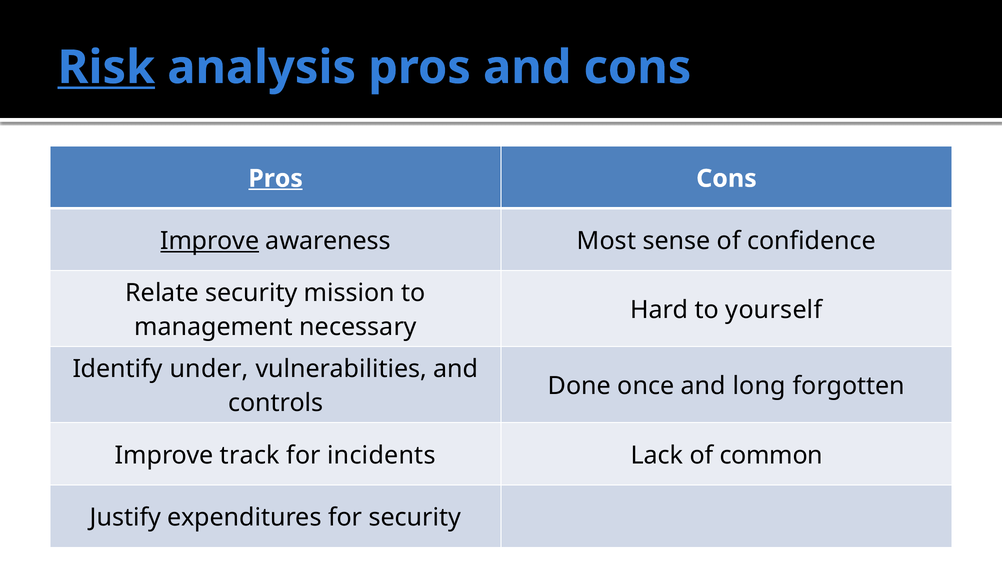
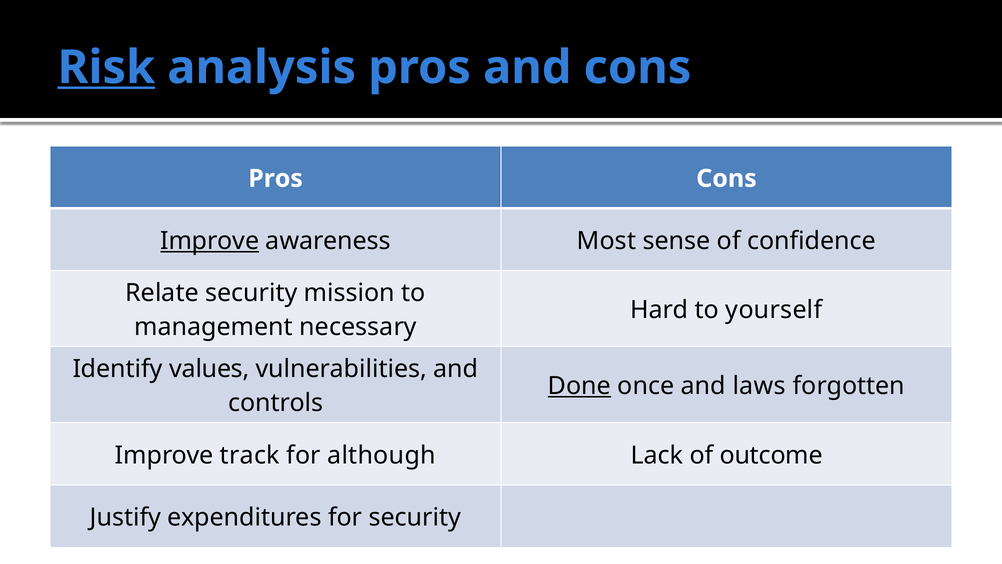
Pros at (276, 178) underline: present -> none
under: under -> values
Done underline: none -> present
long: long -> laws
incidents: incidents -> although
common: common -> outcome
